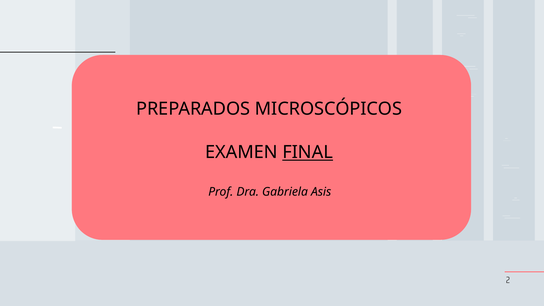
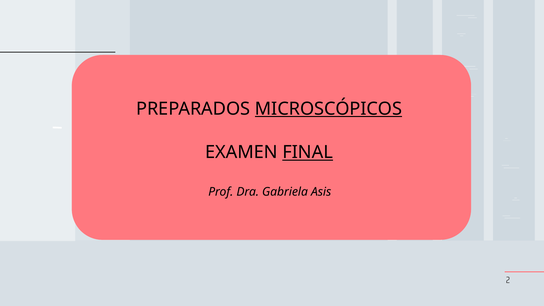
MICROSCÓPICOS underline: none -> present
